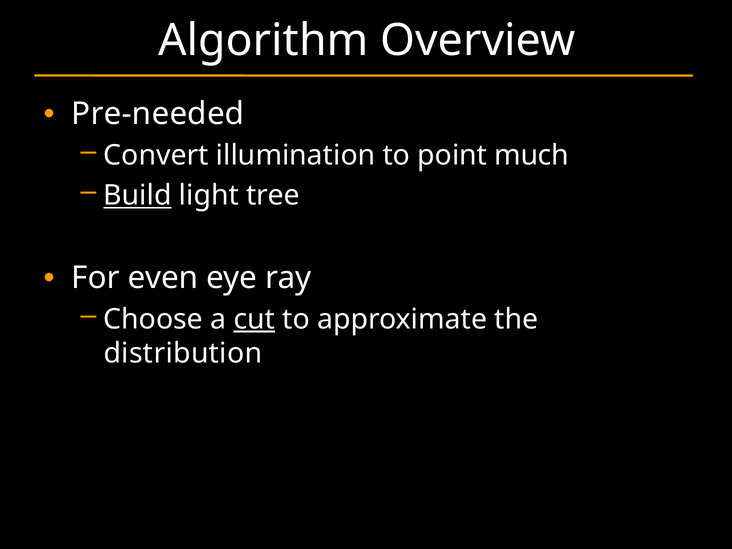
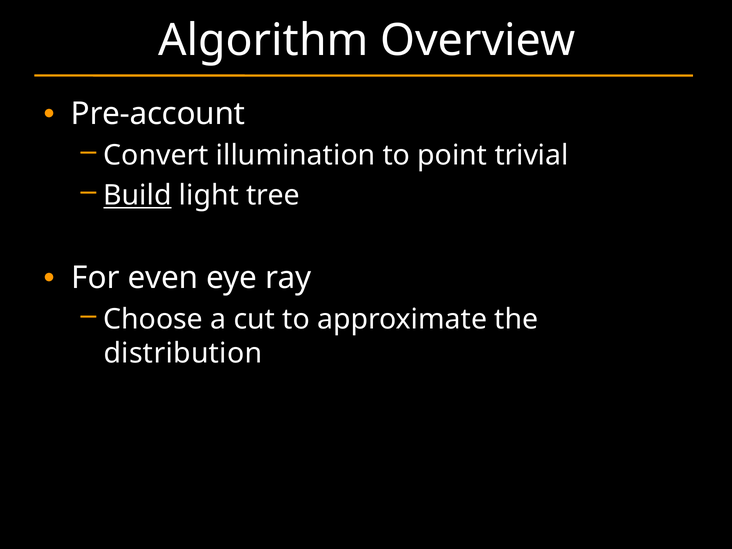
Pre-needed: Pre-needed -> Pre-account
much: much -> trivial
cut underline: present -> none
